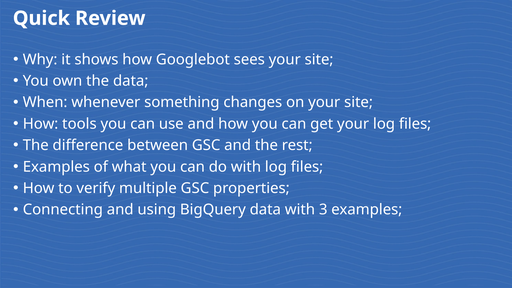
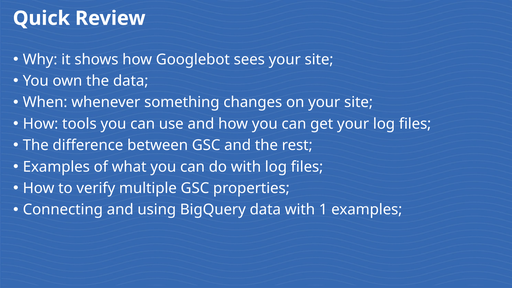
3: 3 -> 1
